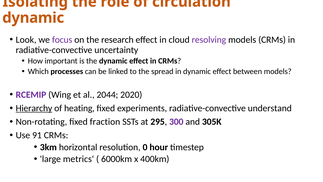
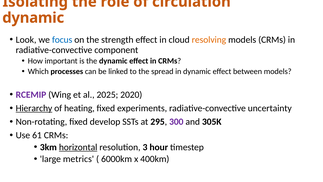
focus colour: purple -> blue
research: research -> strength
resolving colour: purple -> orange
uncertainty: uncertainty -> component
2044: 2044 -> 2025
understand: understand -> uncertainty
fraction: fraction -> develop
91: 91 -> 61
horizontal underline: none -> present
0: 0 -> 3
